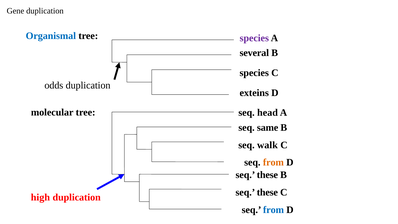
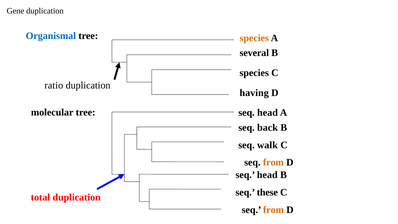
species at (254, 38) colour: purple -> orange
odds: odds -> ratio
exteins: exteins -> having
same: same -> back
these at (267, 175): these -> head
high: high -> total
from at (273, 210) colour: blue -> orange
